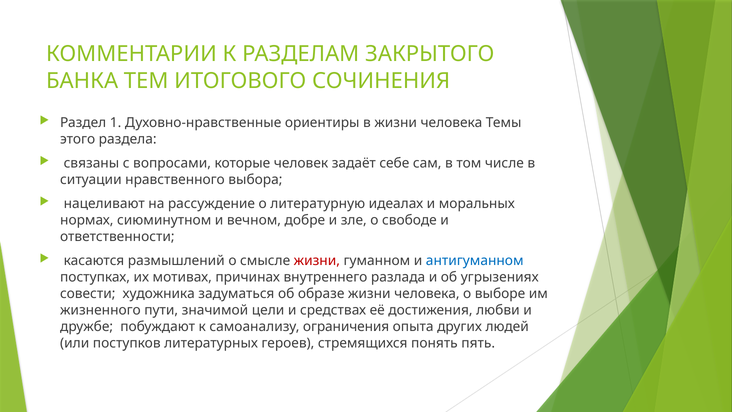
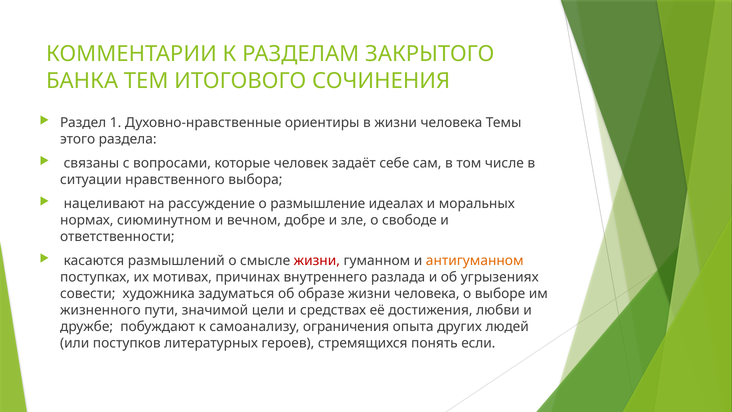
литературную: литературную -> размышление
антигуманном colour: blue -> orange
пять: пять -> если
